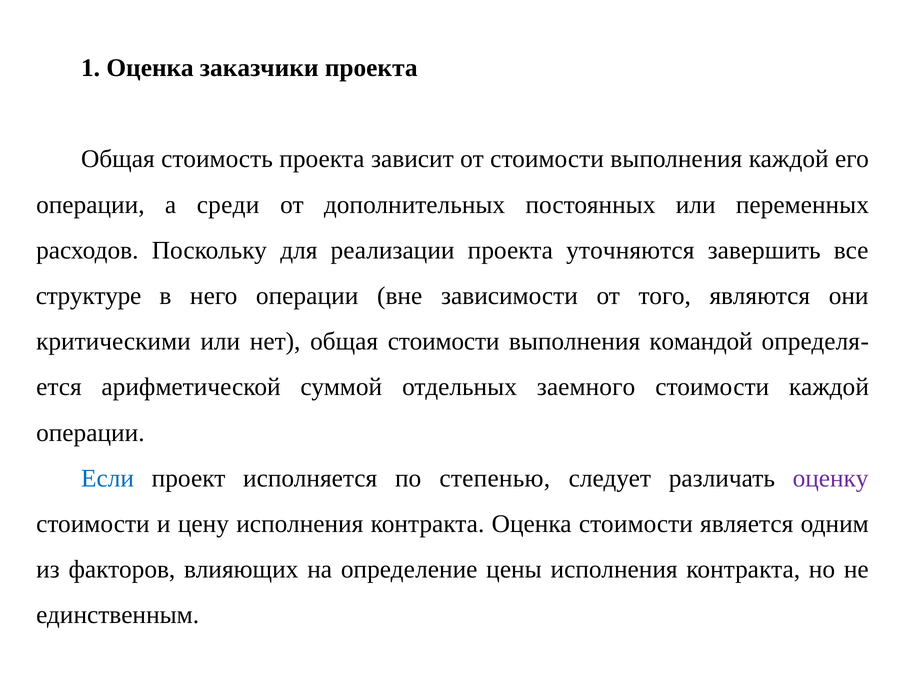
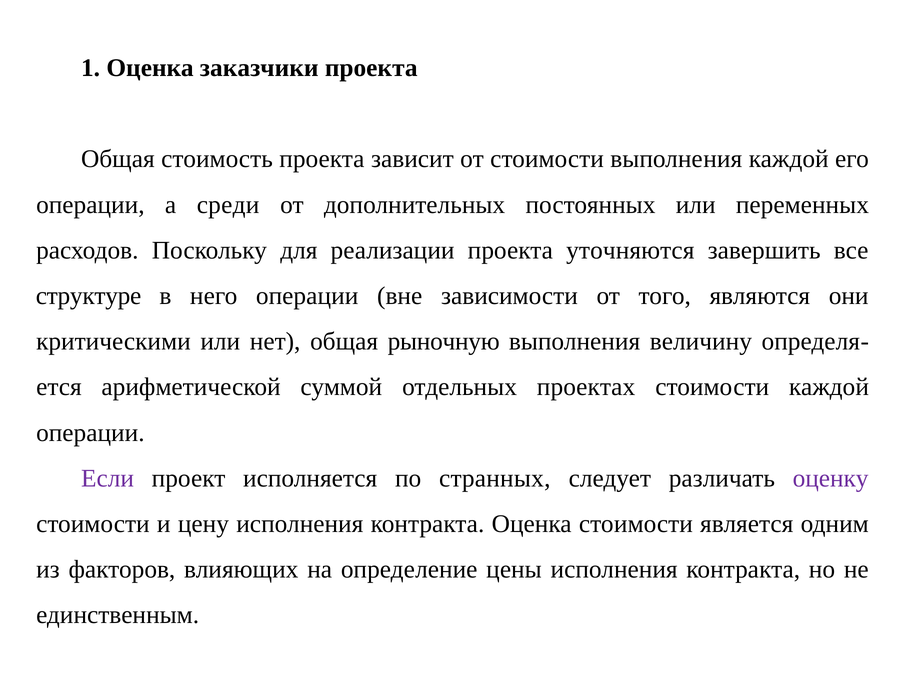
общая стоимости: стоимости -> рыночную
командой: командой -> величину
заемного: заемного -> проектах
Если colour: blue -> purple
степенью: степенью -> странных
